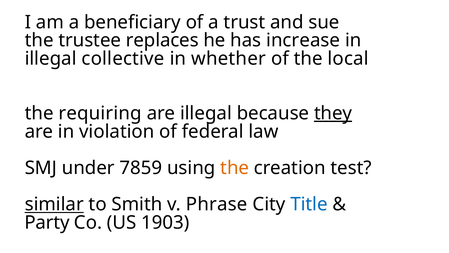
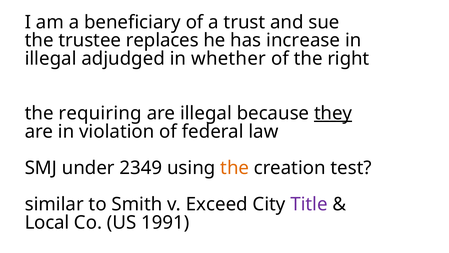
collective: collective -> adjudged
local: local -> right
7859: 7859 -> 2349
similar underline: present -> none
Phrase: Phrase -> Exceed
Title colour: blue -> purple
Party: Party -> Local
1903: 1903 -> 1991
